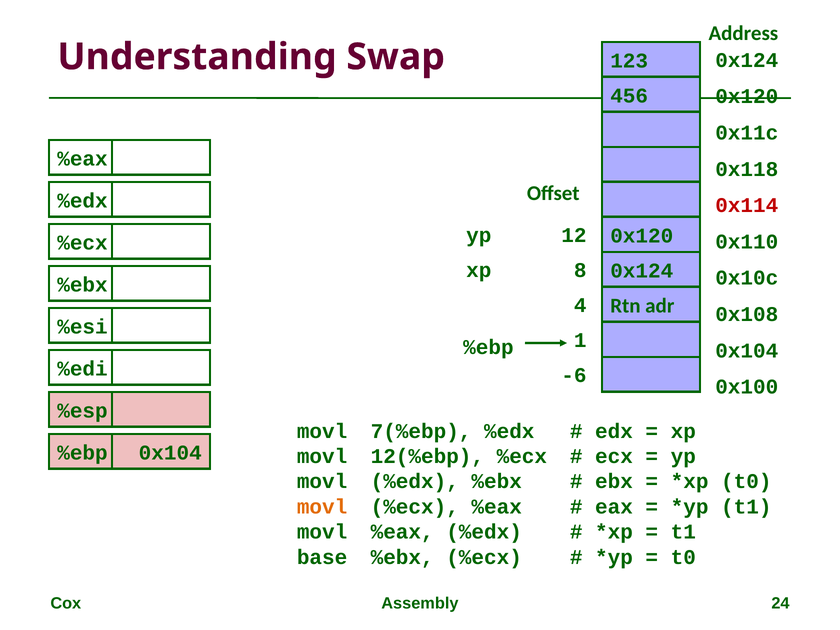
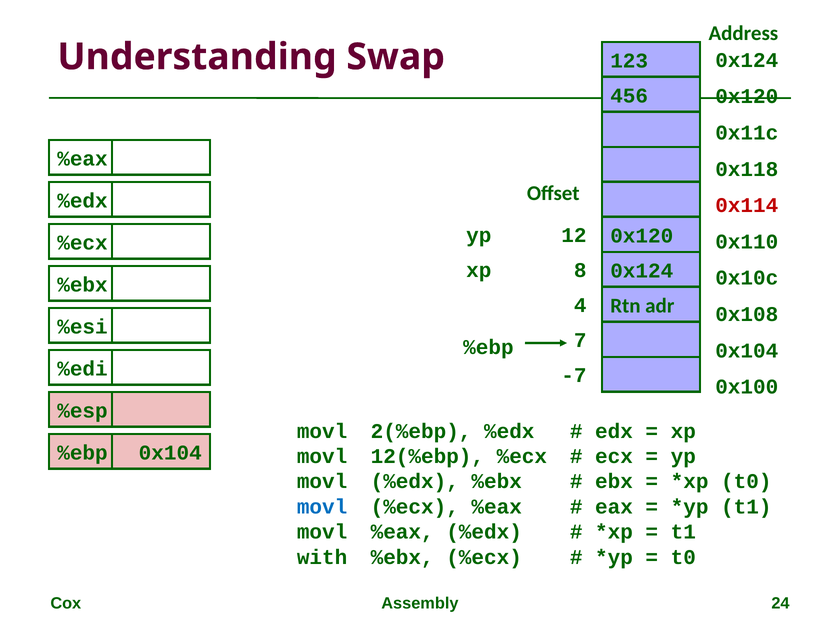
1: 1 -> 7
-6: -6 -> -7
7(%ebp: 7(%ebp -> 2(%ebp
movl at (322, 507) colour: orange -> blue
base: base -> with
